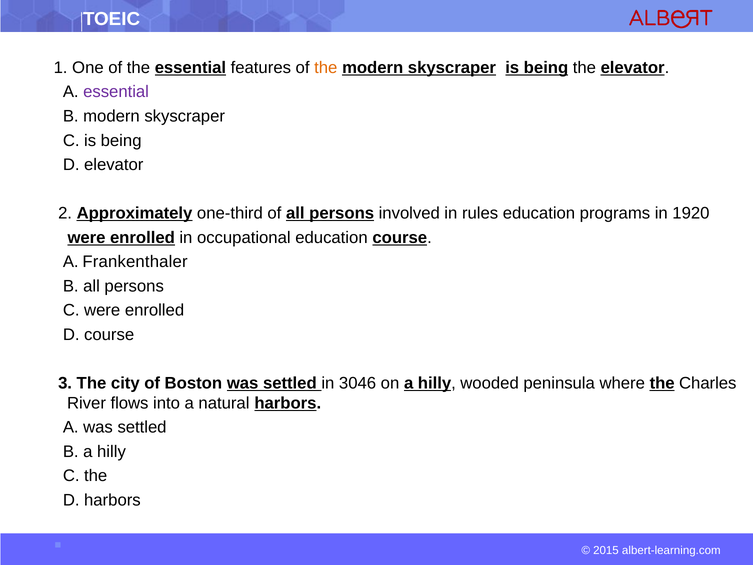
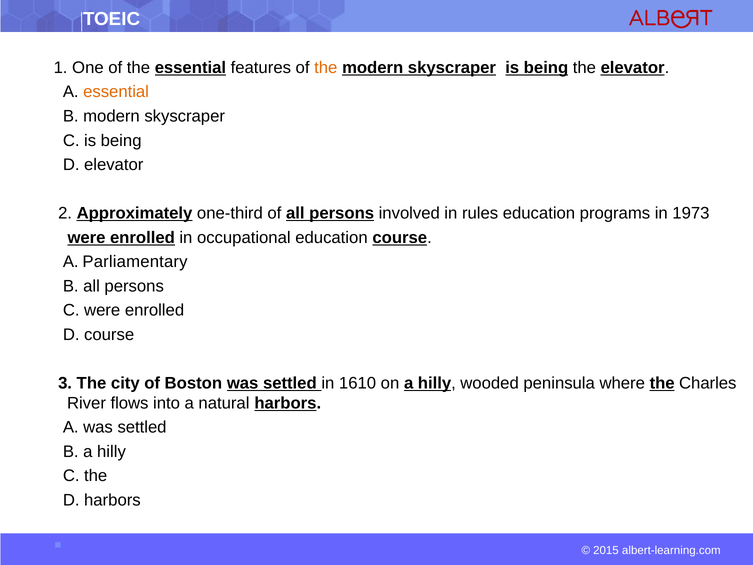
essential at (116, 92) colour: purple -> orange
1920: 1920 -> 1973
Frankenthaler: Frankenthaler -> Parliamentary
3046: 3046 -> 1610
